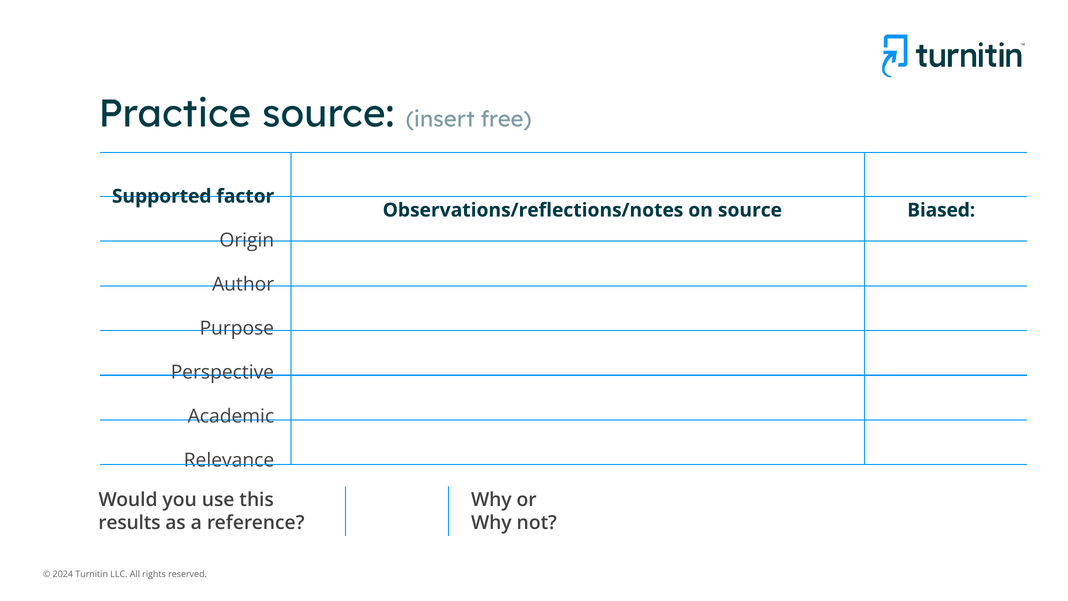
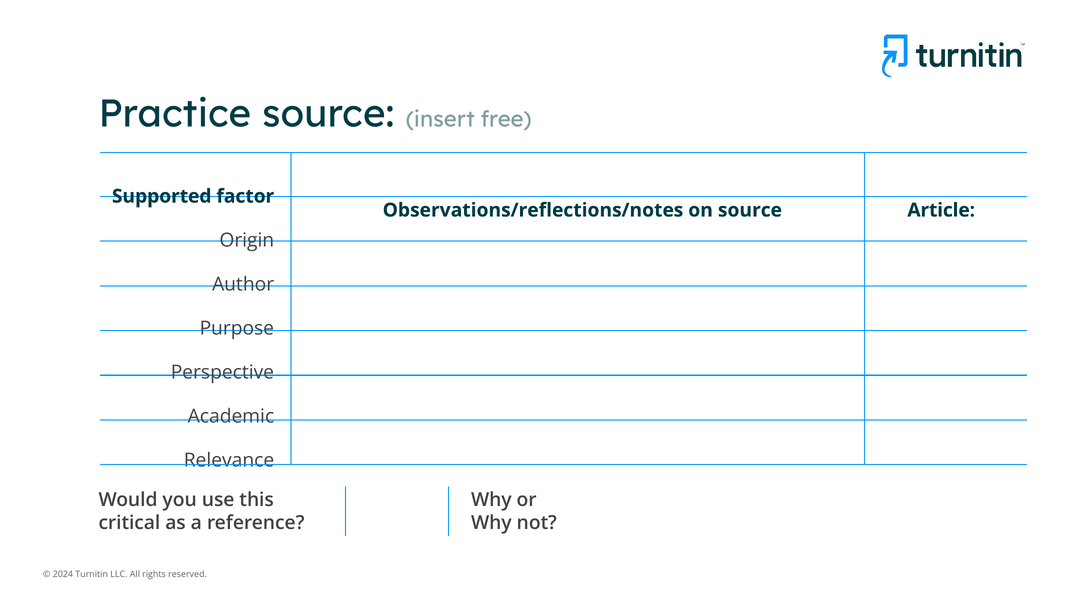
Biased: Biased -> Article
results: results -> critical
